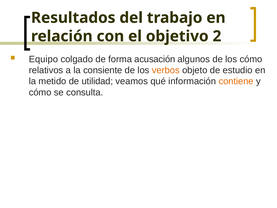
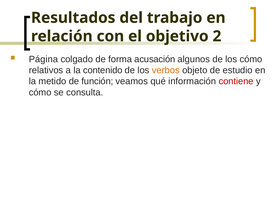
Equipo: Equipo -> Página
consiente: consiente -> contenido
utilidad: utilidad -> función
contiene colour: orange -> red
